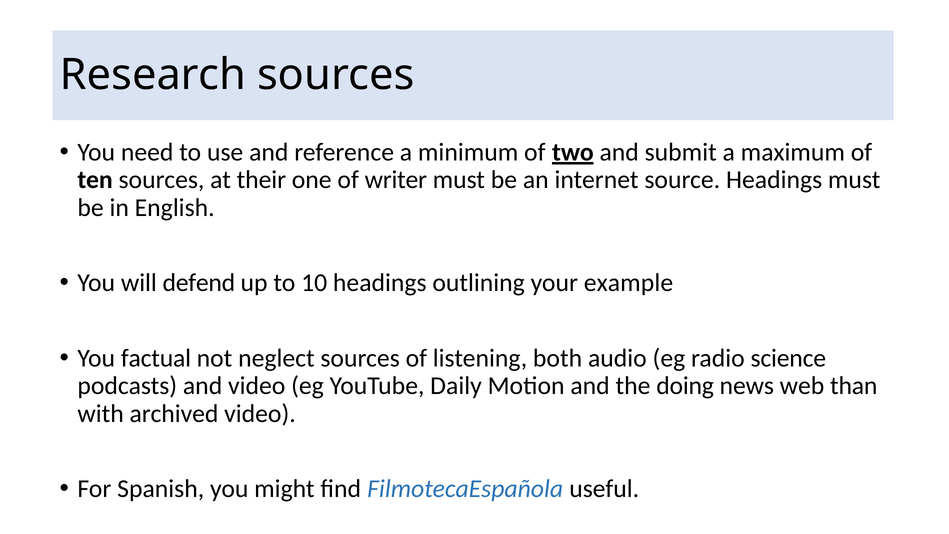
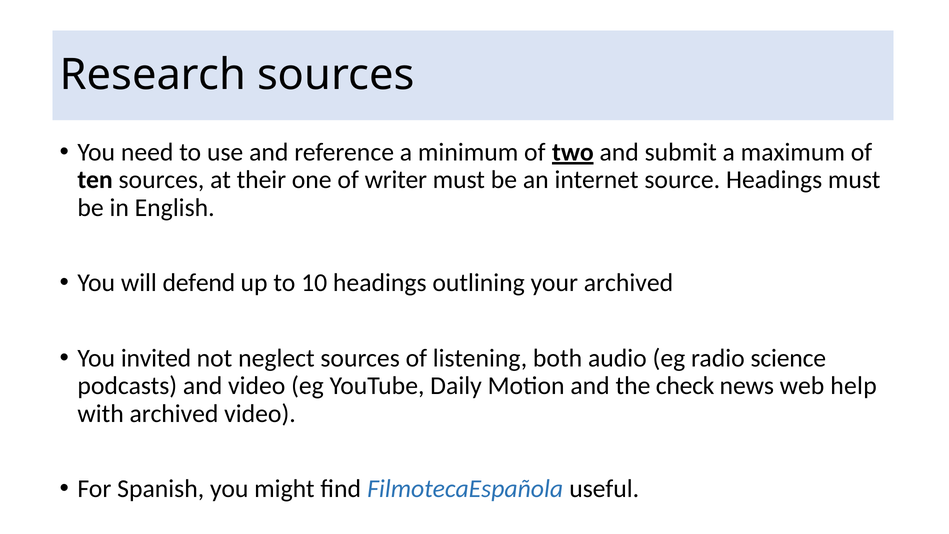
your example: example -> archived
factual: factual -> invited
doing: doing -> check
than: than -> help
